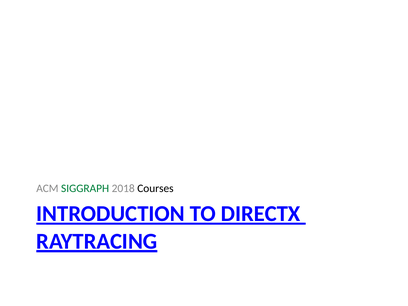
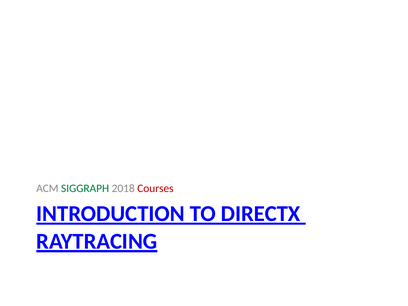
Courses colour: black -> red
